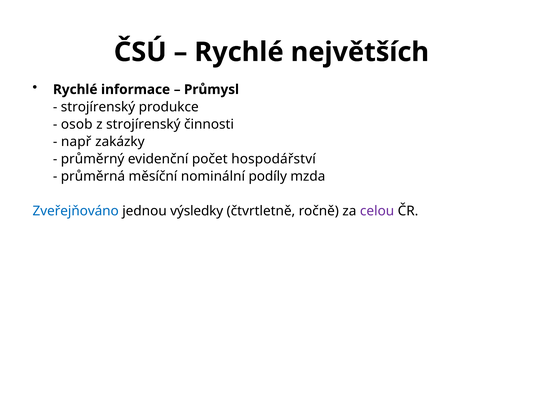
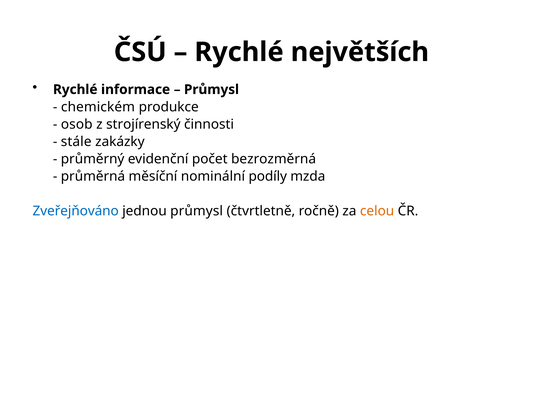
strojírenský at (98, 107): strojírenský -> chemickém
např: např -> stále
hospodářství: hospodářství -> bezrozměrná
jednou výsledky: výsledky -> průmysl
celou colour: purple -> orange
